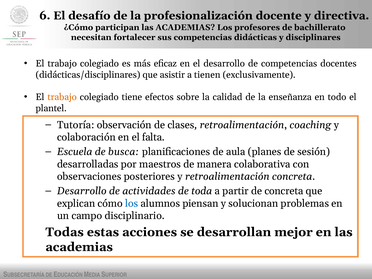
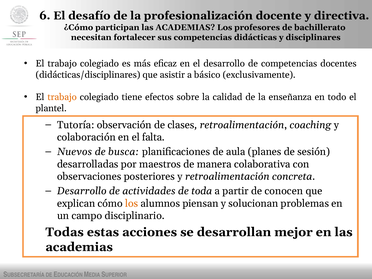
tienen: tienen -> básico
Escuela: Escuela -> Nuevos
de concreta: concreta -> conocen
los at (132, 203) colour: blue -> orange
